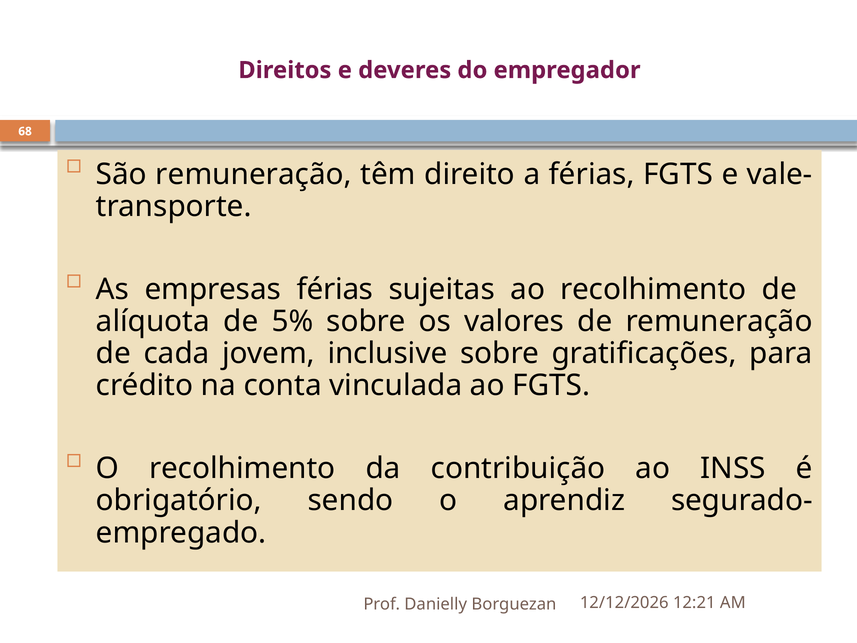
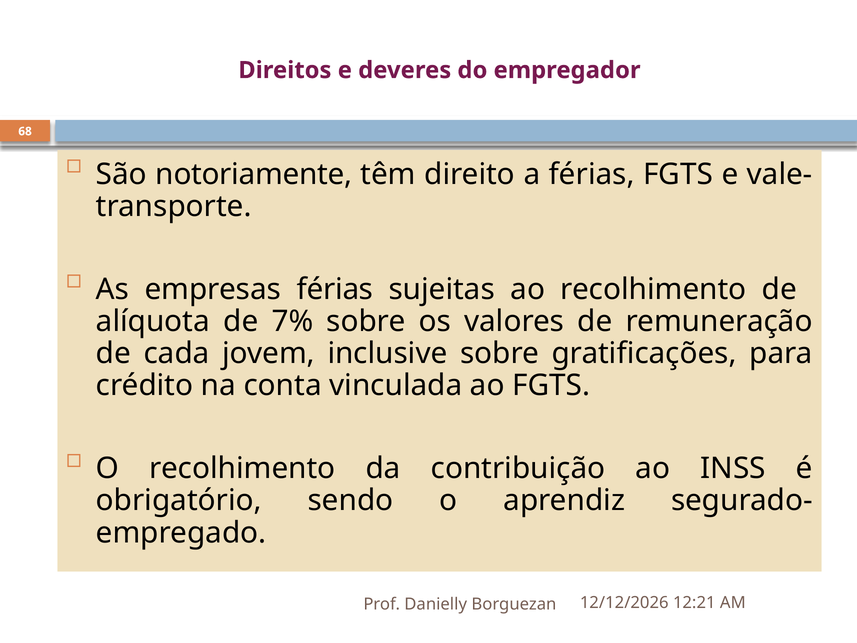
São remuneração: remuneração -> notoriamente
5%: 5% -> 7%
